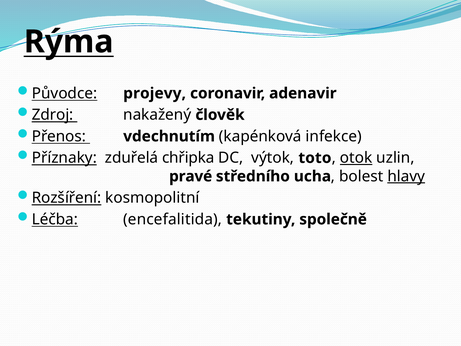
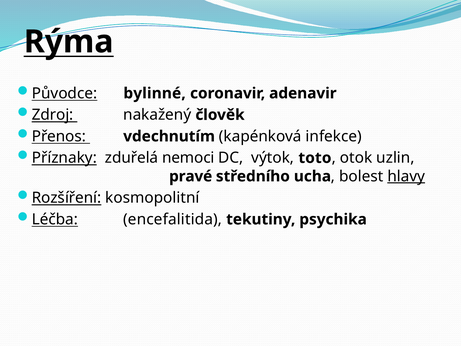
projevy: projevy -> bylinné
chřipka: chřipka -> nemoci
otok underline: present -> none
společně: společně -> psychika
